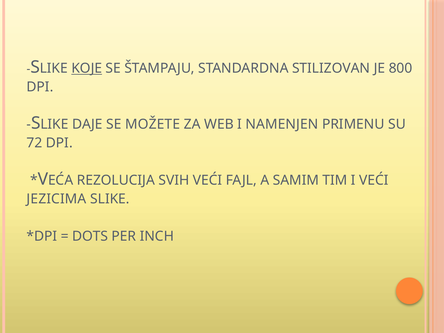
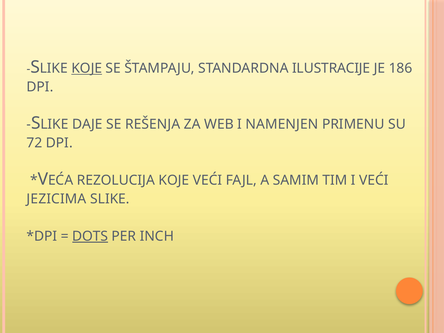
STILIZOVAN: STILIZOVAN -> ILUSTRACIJE
800: 800 -> 186
MOŽETE: MOŽETE -> REŠENJA
REZOLUCIJA SVIH: SVIH -> KOJE
DOTS underline: none -> present
